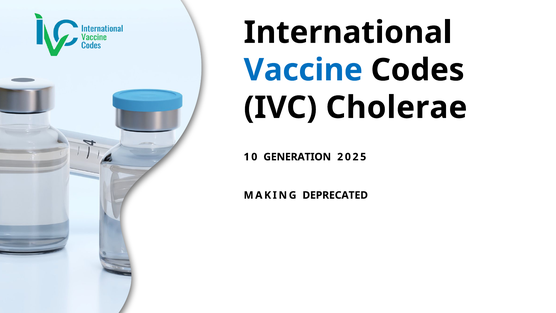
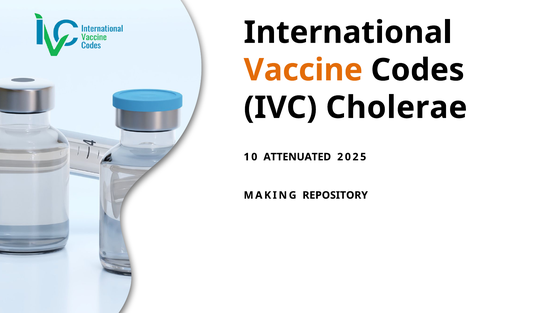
Vaccine colour: blue -> orange
GENERATION: GENERATION -> ATTENUATED
DEPRECATED: DEPRECATED -> REPOSITORY
